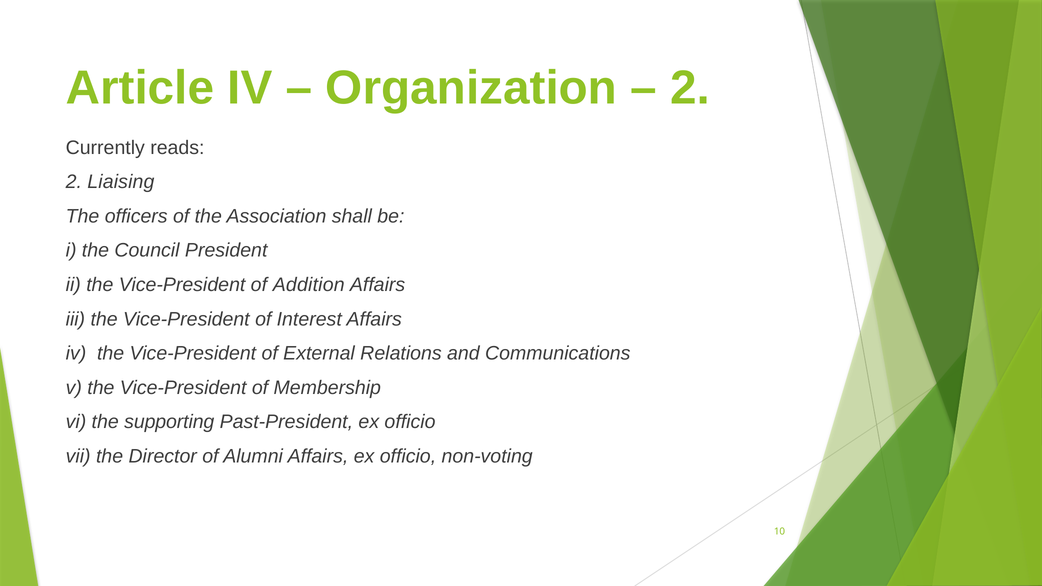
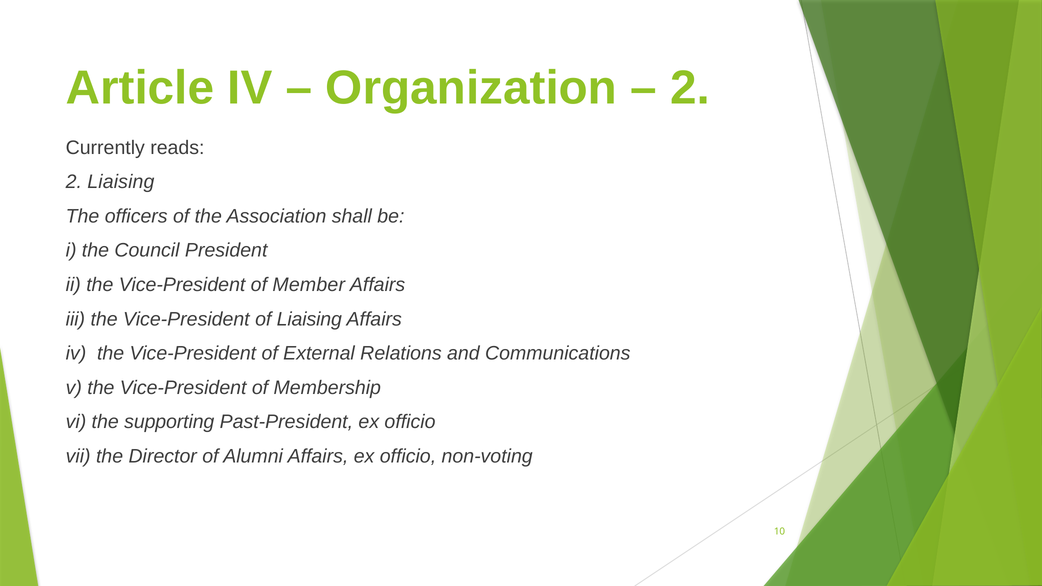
Addition: Addition -> Member
of Interest: Interest -> Liaising
